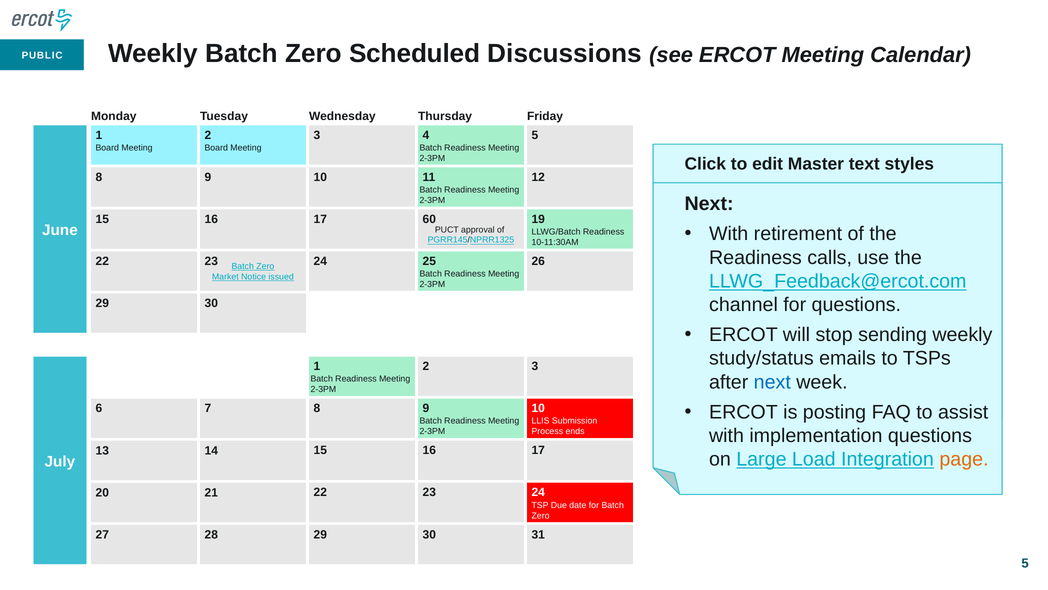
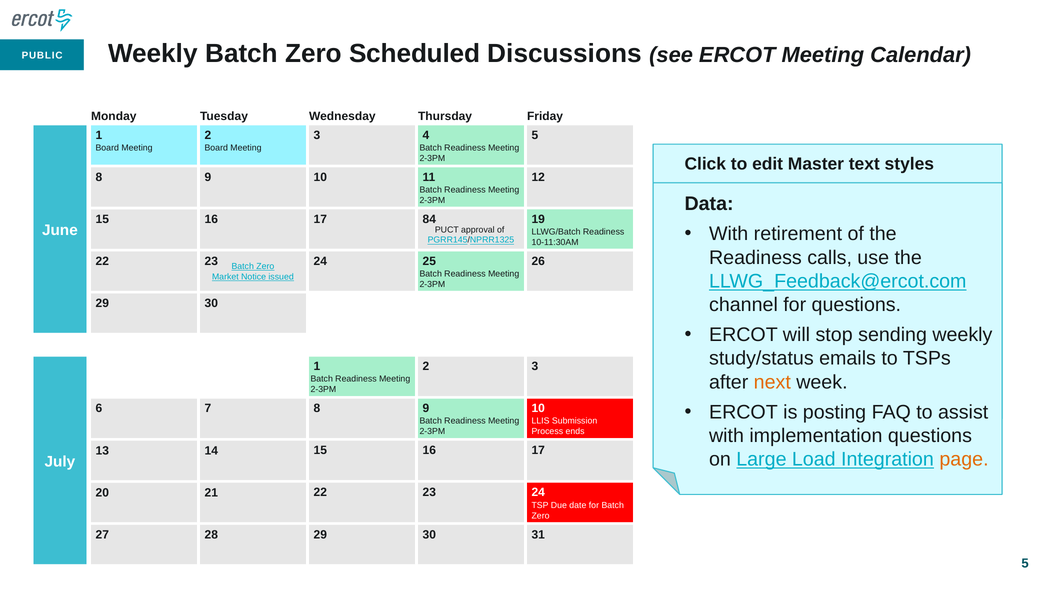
Next at (709, 204): Next -> Data
60: 60 -> 84
next at (772, 382) colour: blue -> orange
